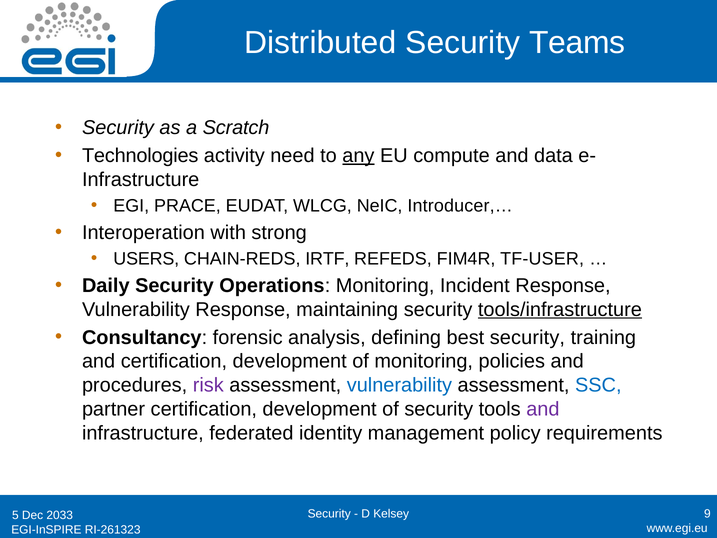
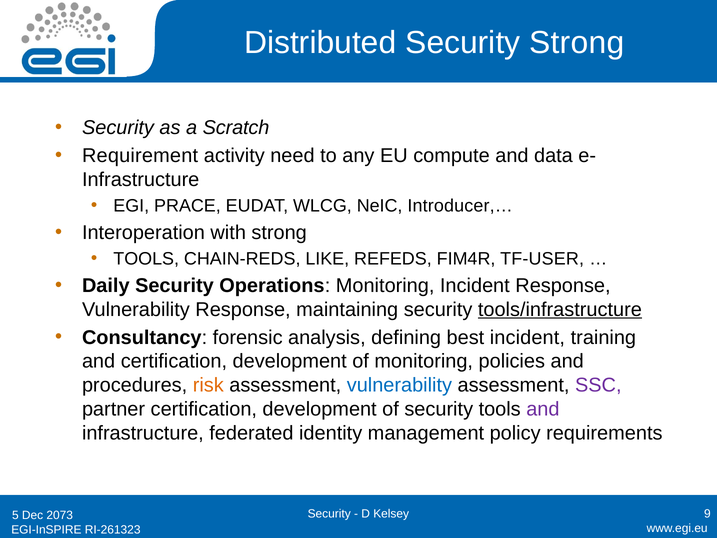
Security Teams: Teams -> Strong
Technologies: Technologies -> Requirement
any underline: present -> none
USERS at (146, 259): USERS -> TOOLS
IRTF: IRTF -> LIKE
best security: security -> incident
risk colour: purple -> orange
SSC colour: blue -> purple
2033: 2033 -> 2073
